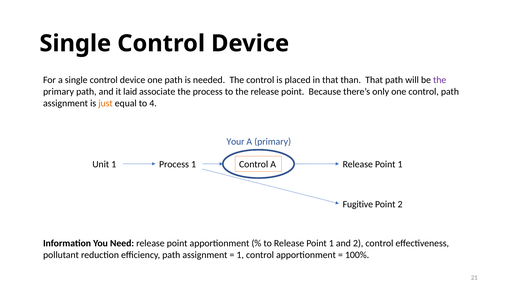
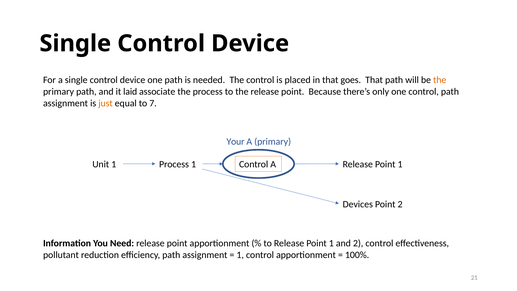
than: than -> goes
the at (440, 80) colour: purple -> orange
4: 4 -> 7
Fugitive: Fugitive -> Devices
